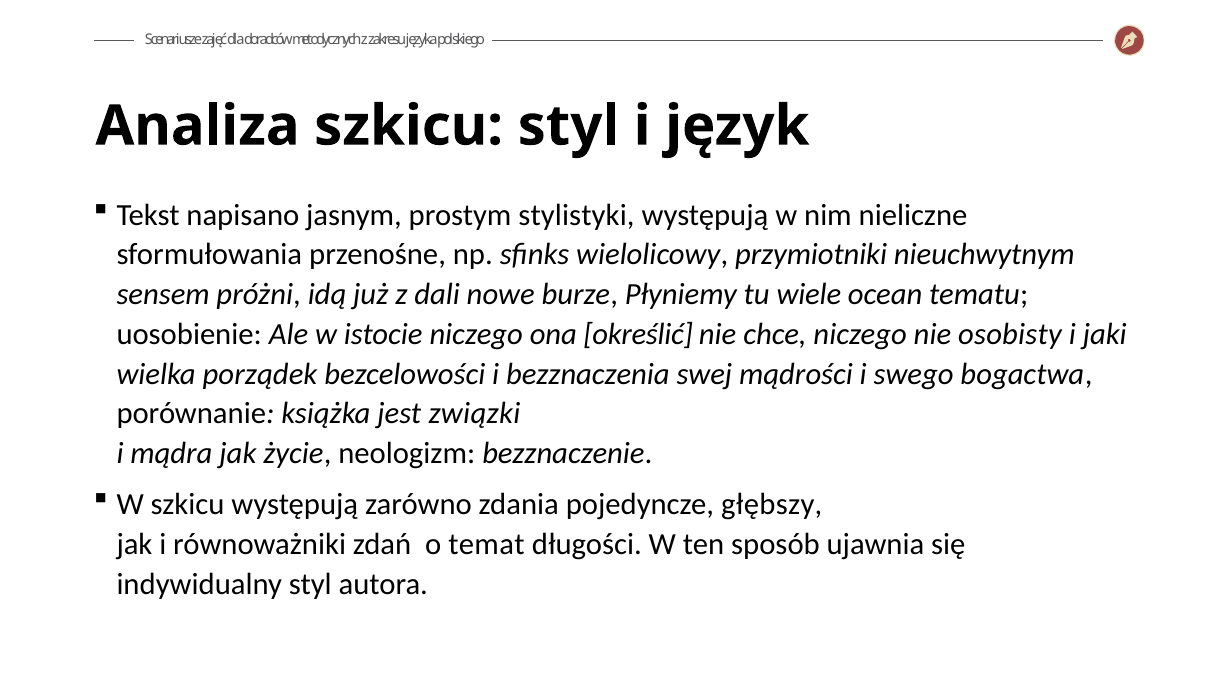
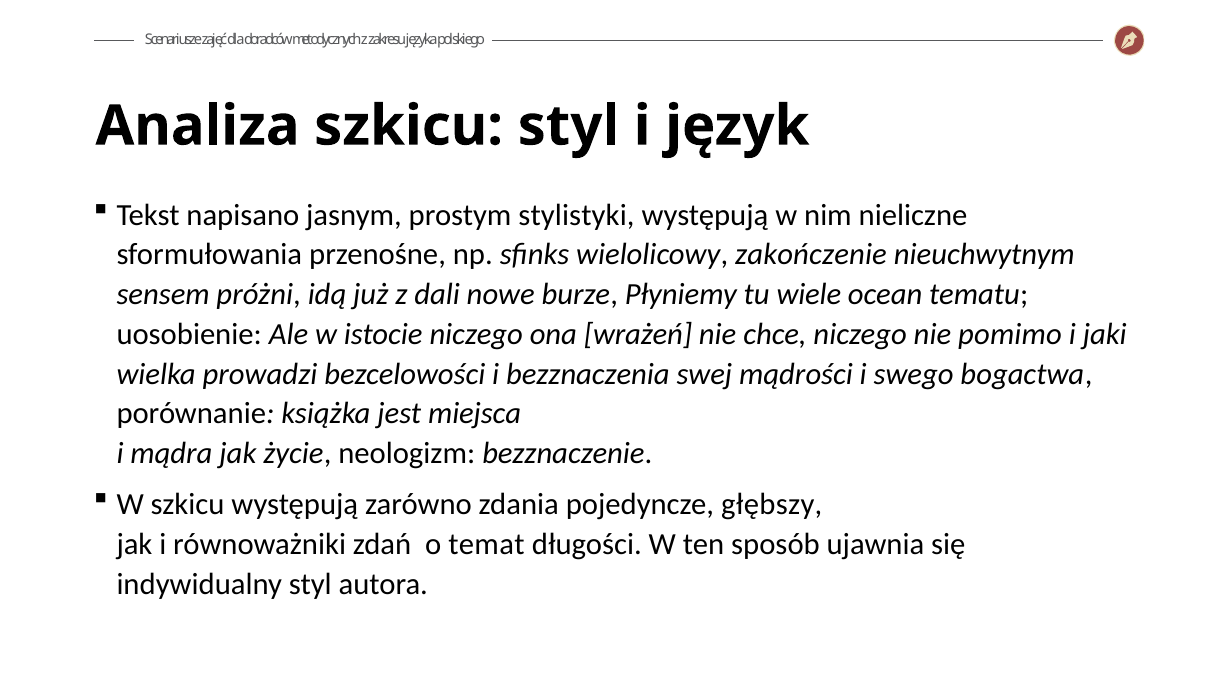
przymiotniki: przymiotniki -> zakończenie
określić: określić -> wrażeń
osobisty: osobisty -> pomimo
porządek: porządek -> prowadzi
związki: związki -> miejsca
